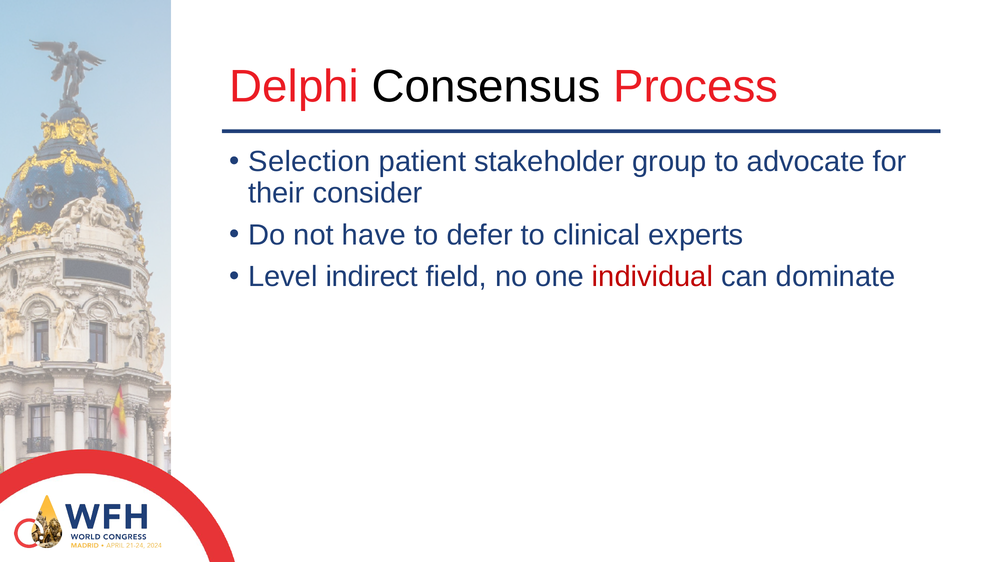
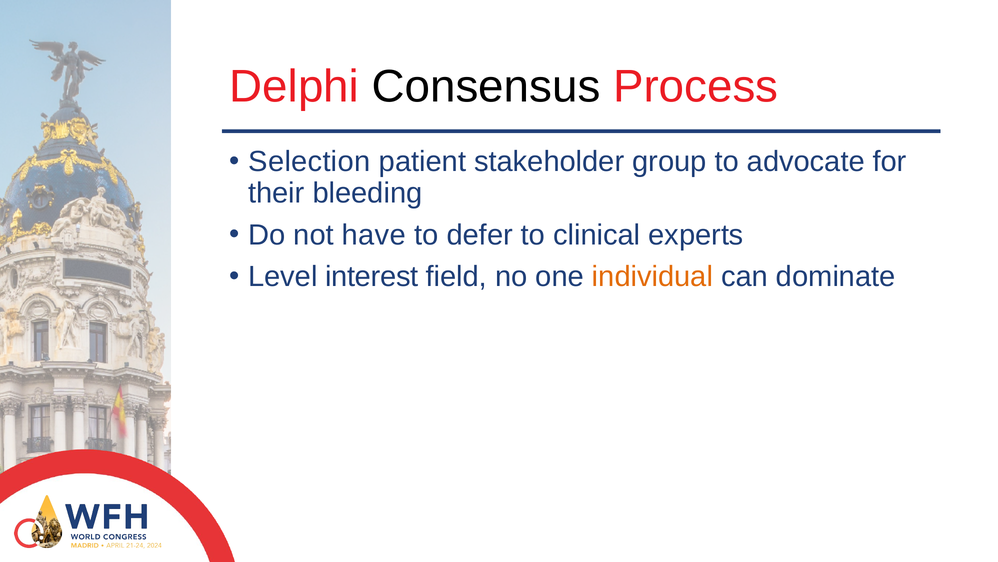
consider: consider -> bleeding
indirect: indirect -> interest
individual colour: red -> orange
